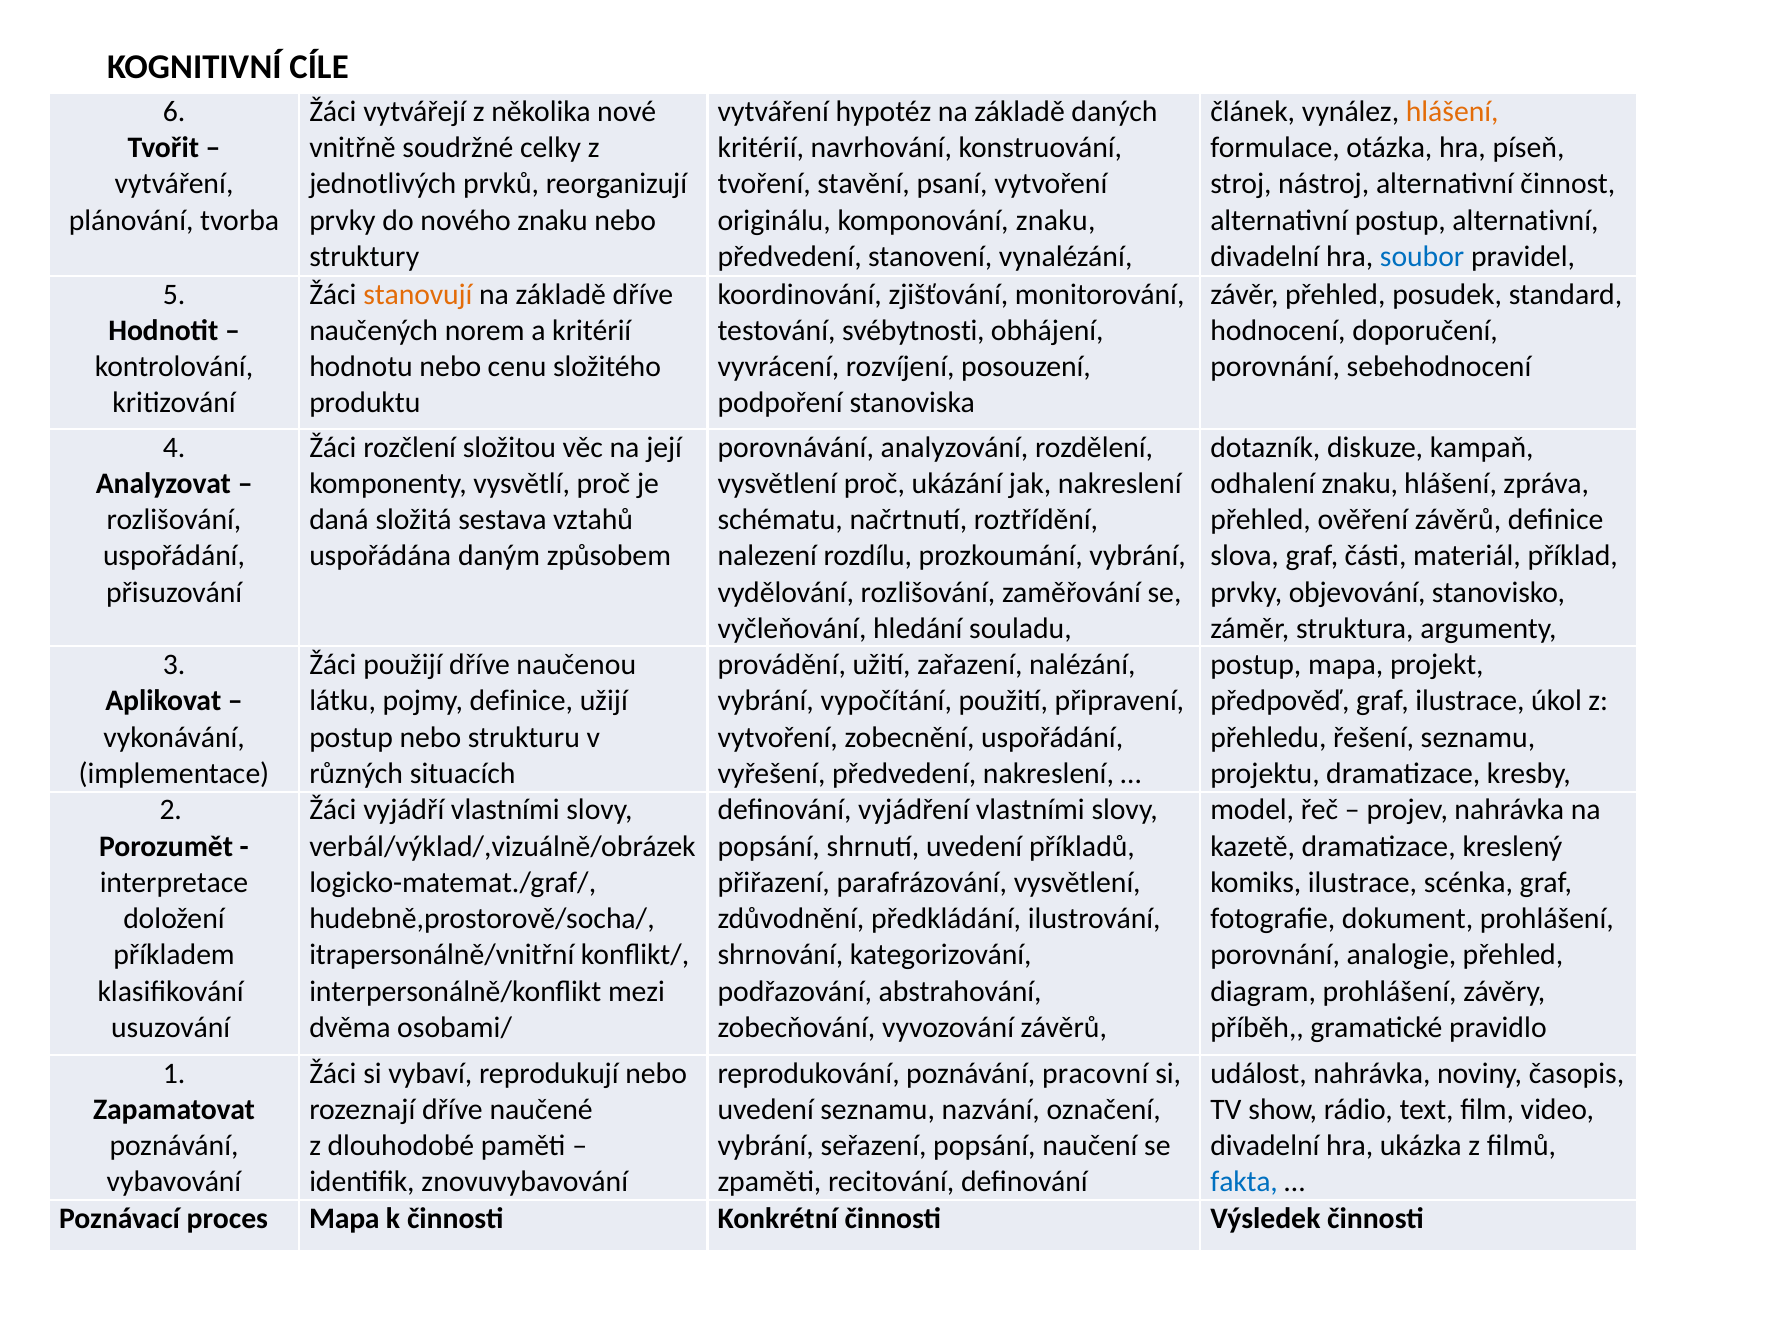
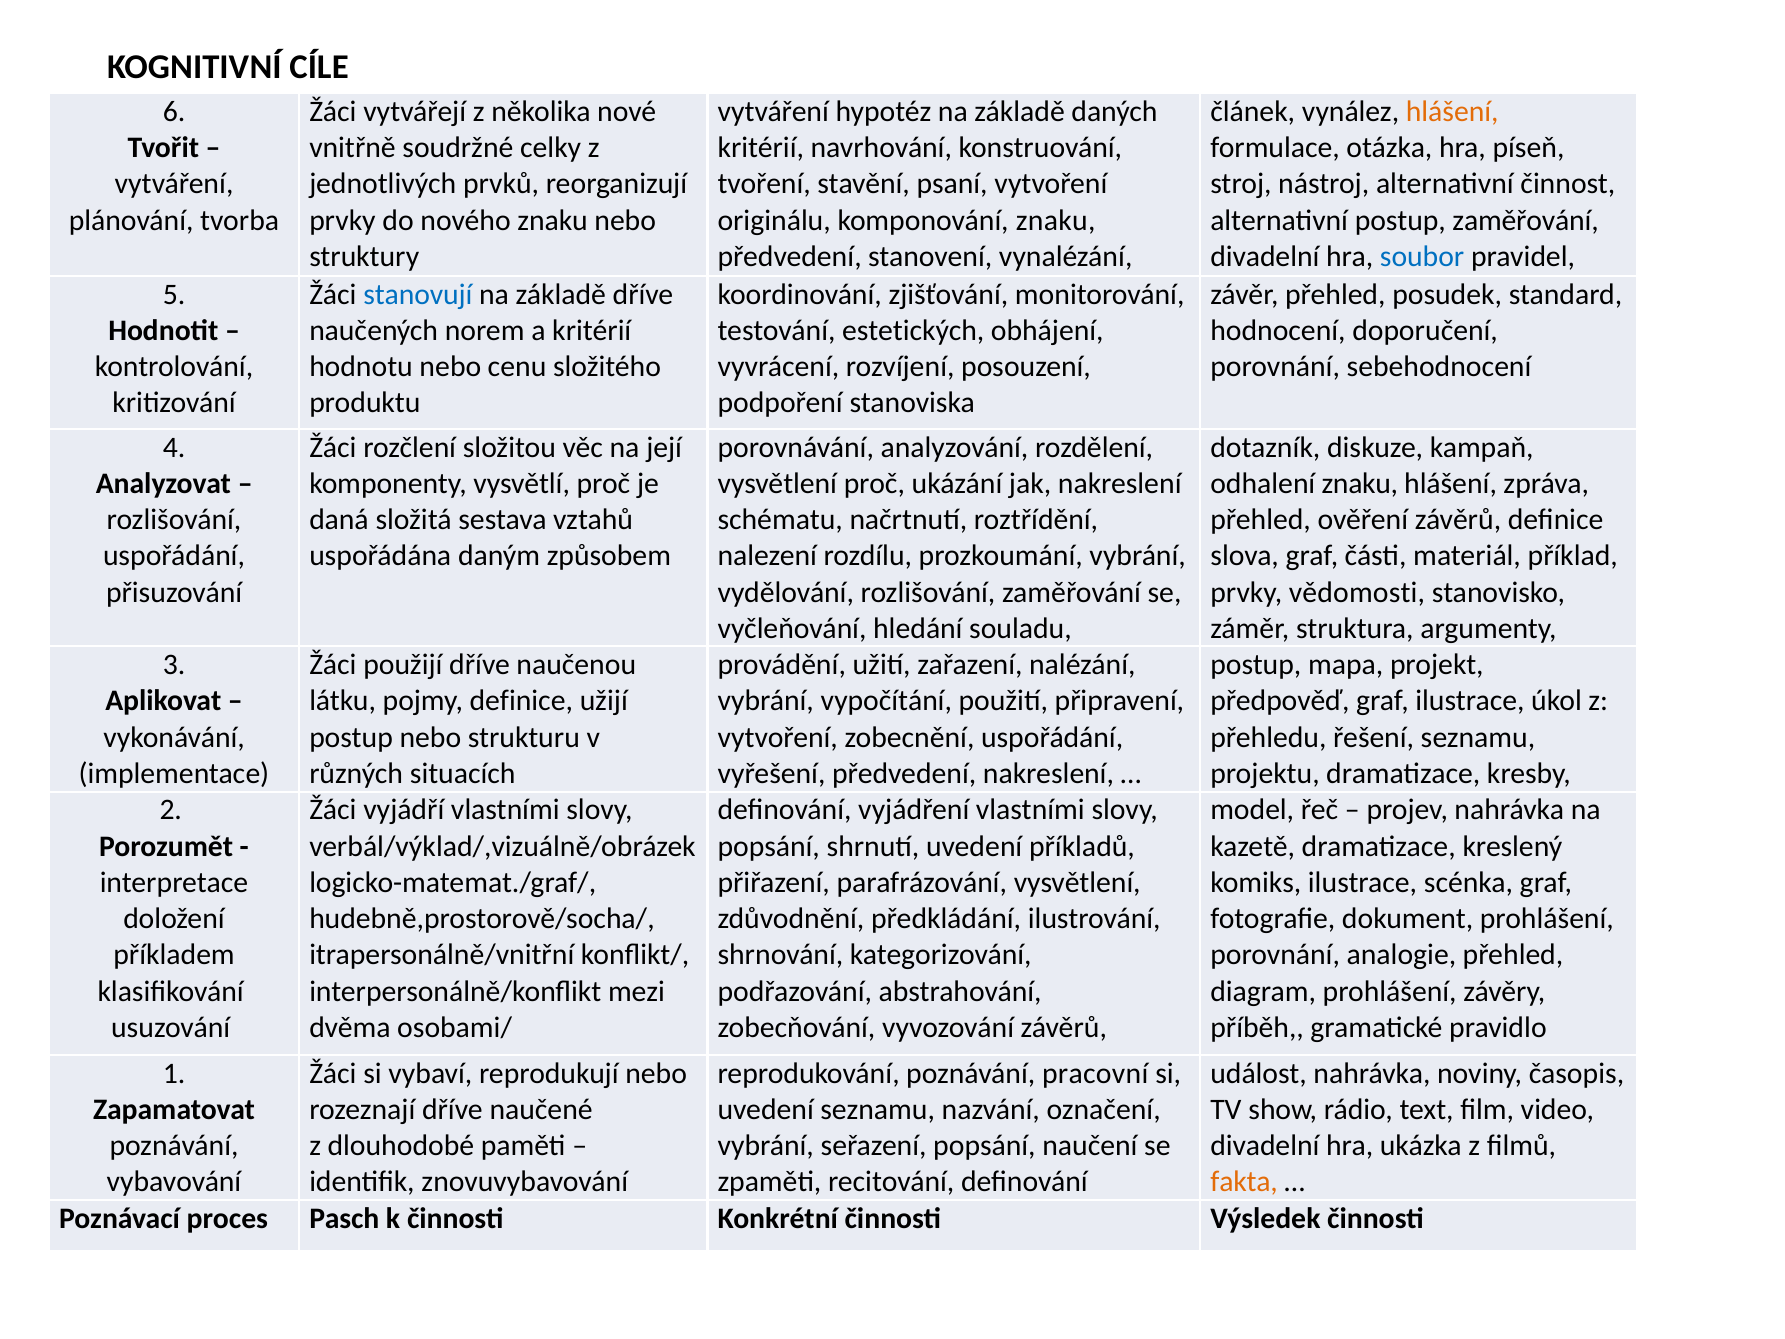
postup alternativní: alternativní -> zaměřování
stanovují colour: orange -> blue
svébytnosti: svébytnosti -> estetických
objevování: objevování -> vědomosti
fakta colour: blue -> orange
proces Mapa: Mapa -> Pasch
